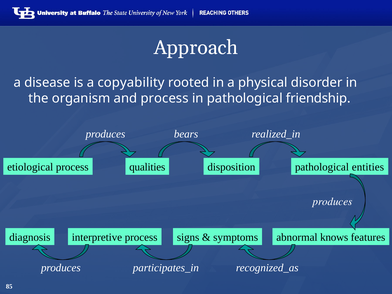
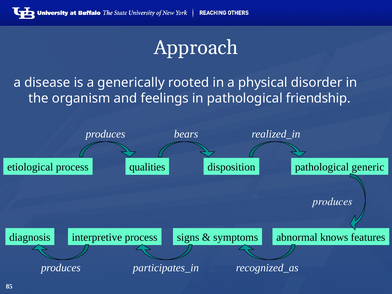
copyability: copyability -> generically
and process: process -> feelings
entities: entities -> generic
